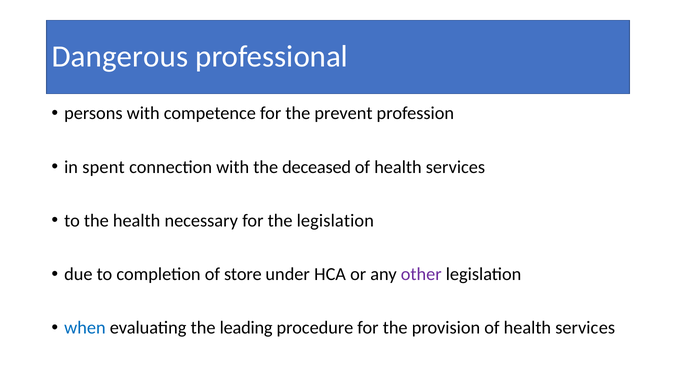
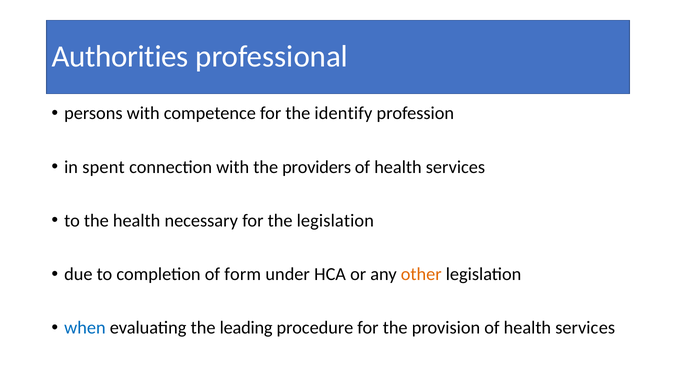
Dangerous: Dangerous -> Authorities
prevent: prevent -> identify
deceased: deceased -> providers
store: store -> form
other colour: purple -> orange
